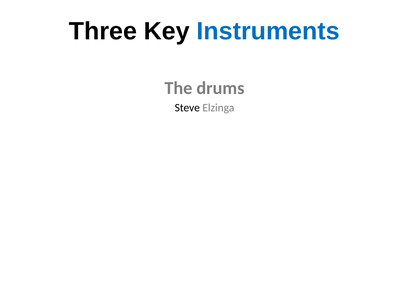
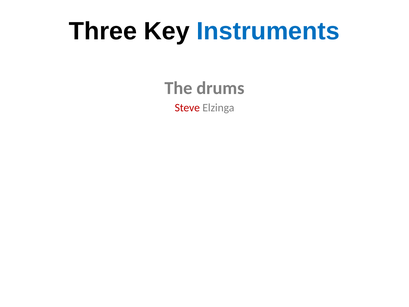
Steve colour: black -> red
